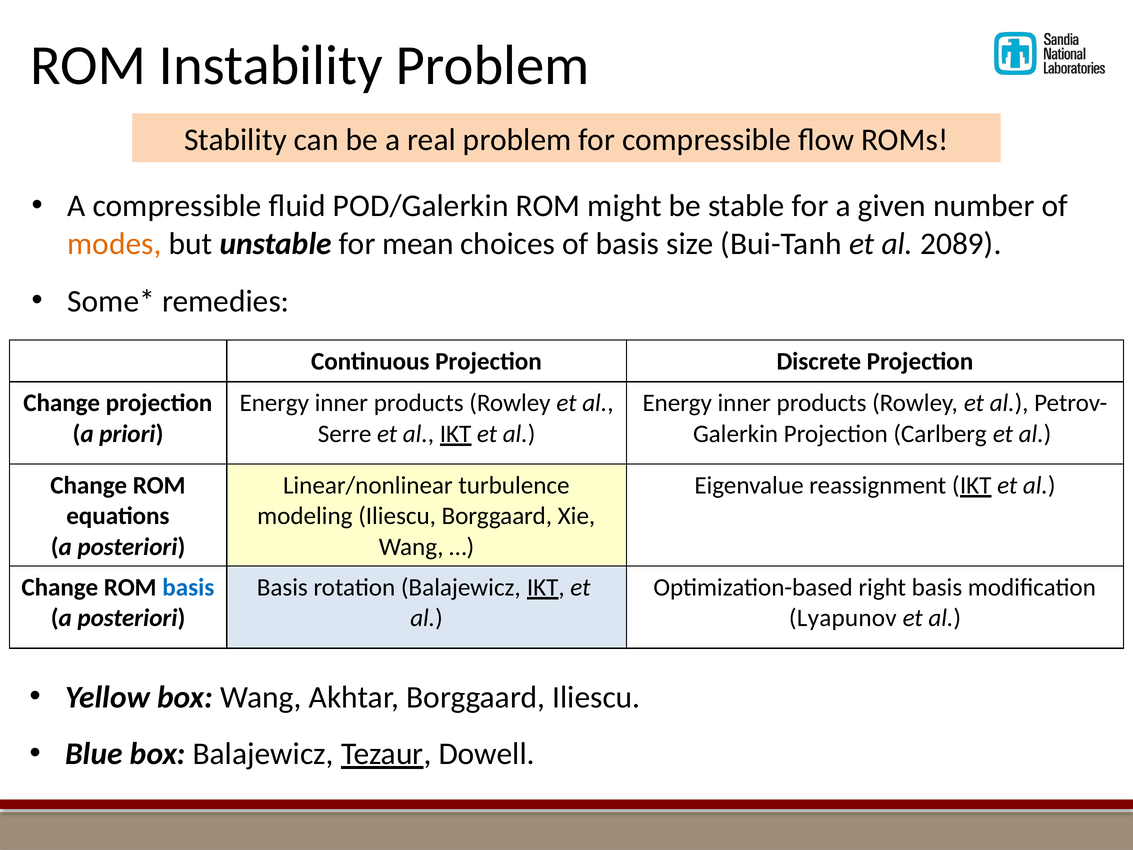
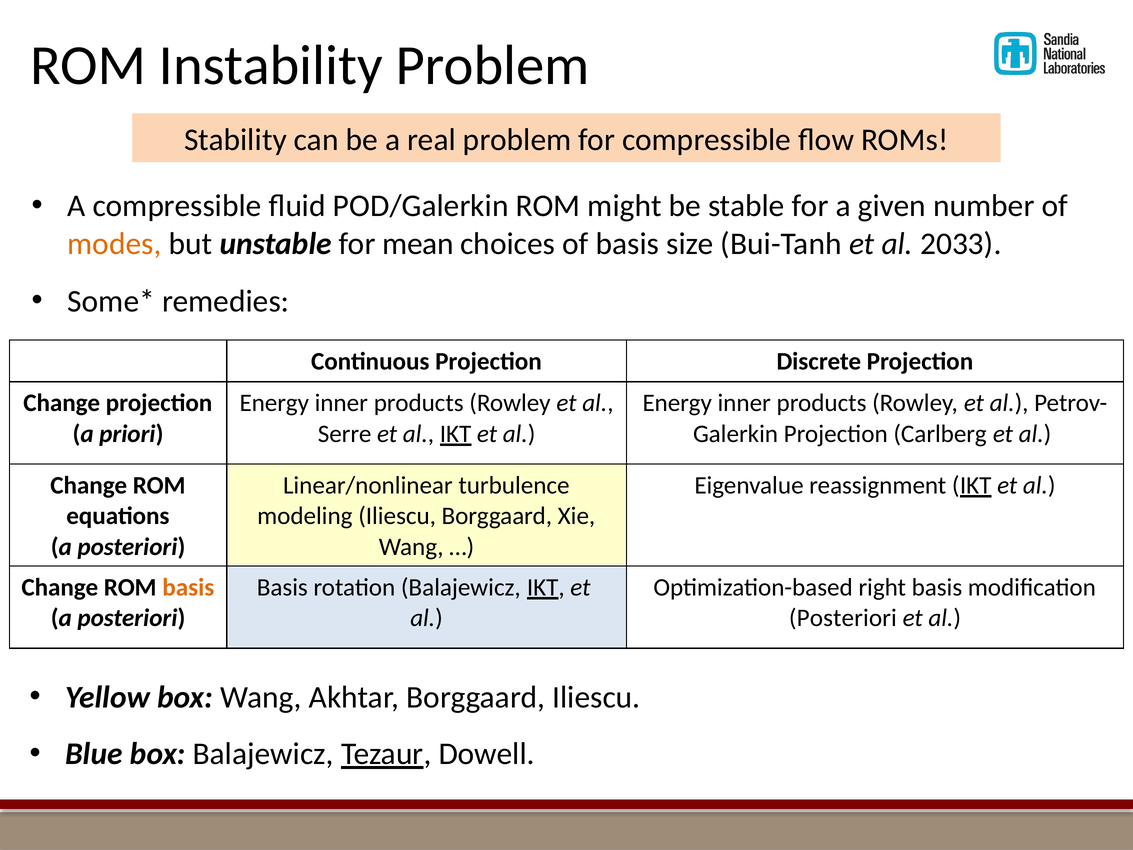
2089: 2089 -> 2033
basis at (188, 587) colour: blue -> orange
Lyapunov at (843, 618): Lyapunov -> Posteriori
